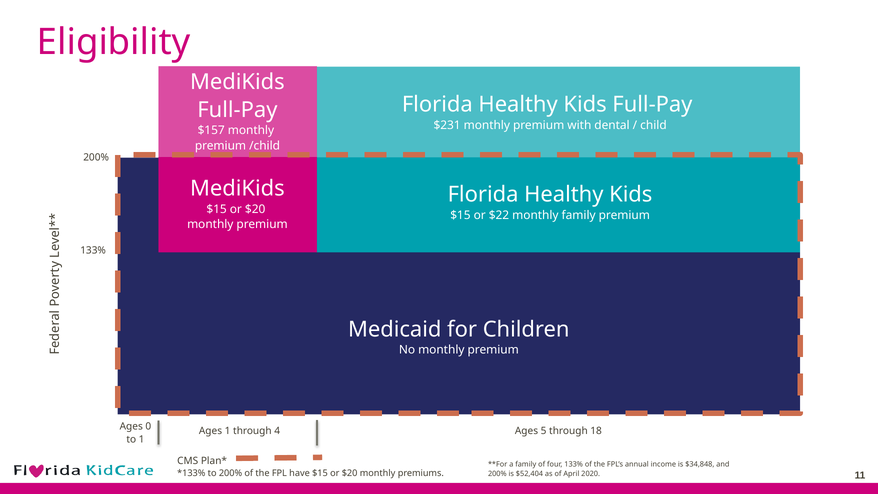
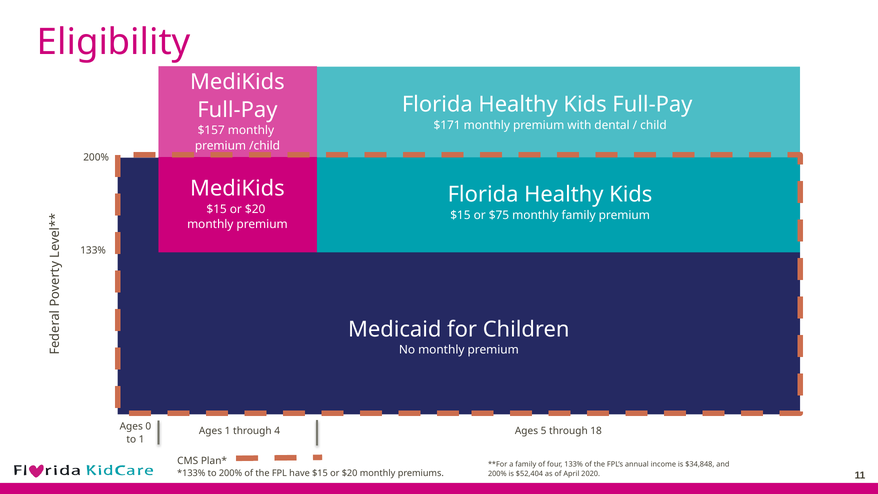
$231: $231 -> $171
$22: $22 -> $75
